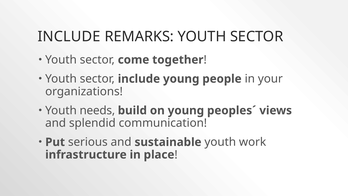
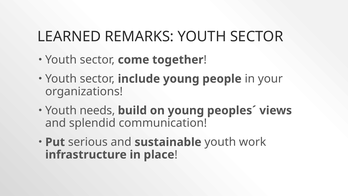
INCLUDE at (69, 36): INCLUDE -> LEARNED
